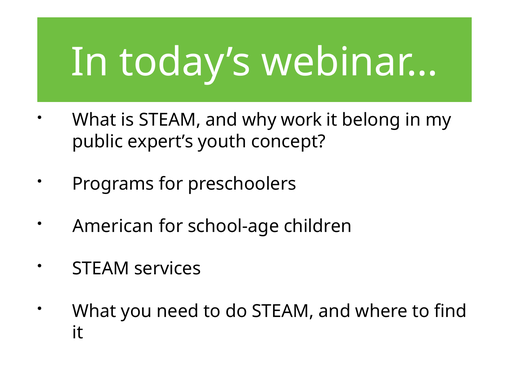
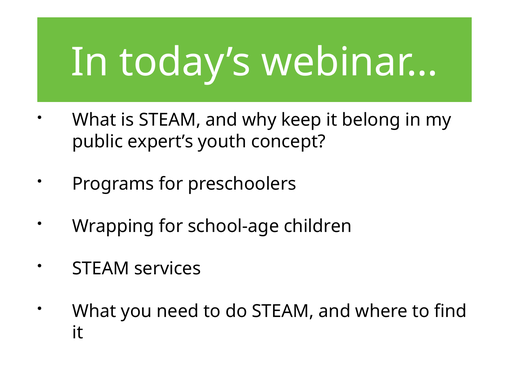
work: work -> keep
American: American -> Wrapping
